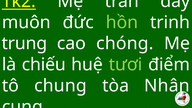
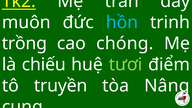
hồn colour: light green -> light blue
trung: trung -> trồng
chung: chung -> truyền
Nhân: Nhân -> Nâng
